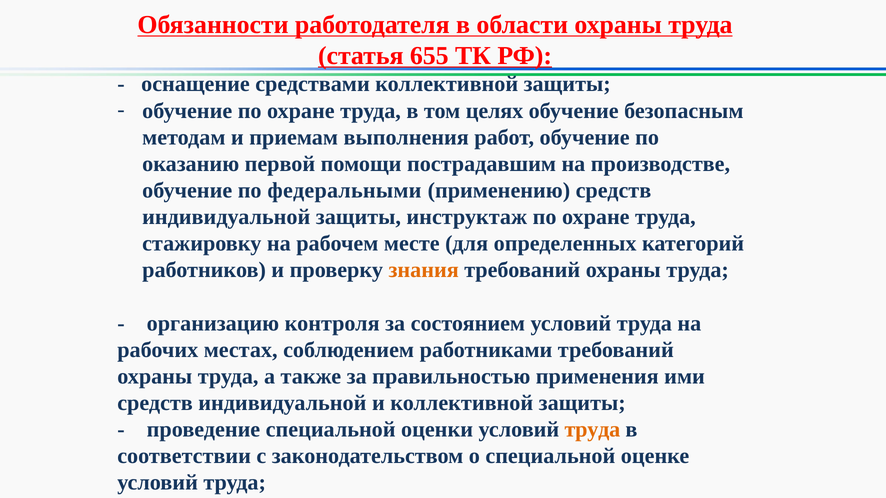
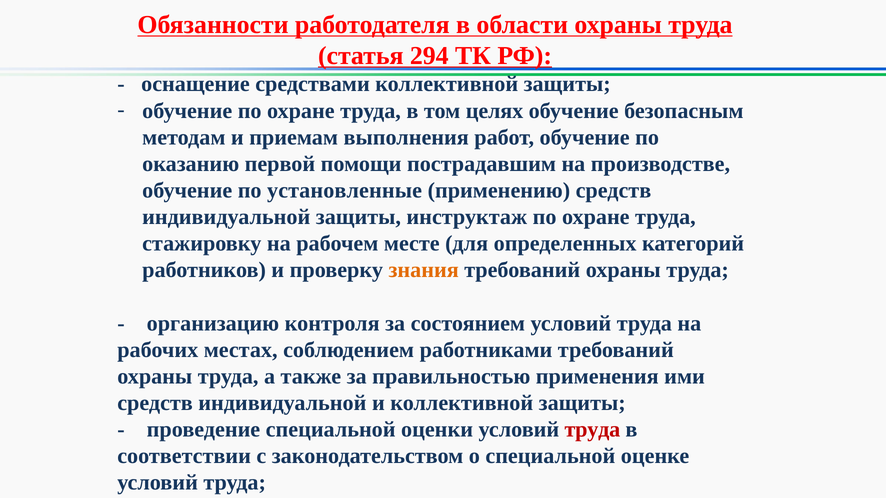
655: 655 -> 294
федеральными: федеральными -> установленные
труда at (592, 430) colour: orange -> red
